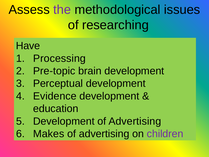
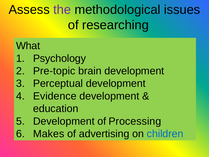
Have: Have -> What
Processing: Processing -> Psychology
Development of Advertising: Advertising -> Processing
children colour: purple -> blue
